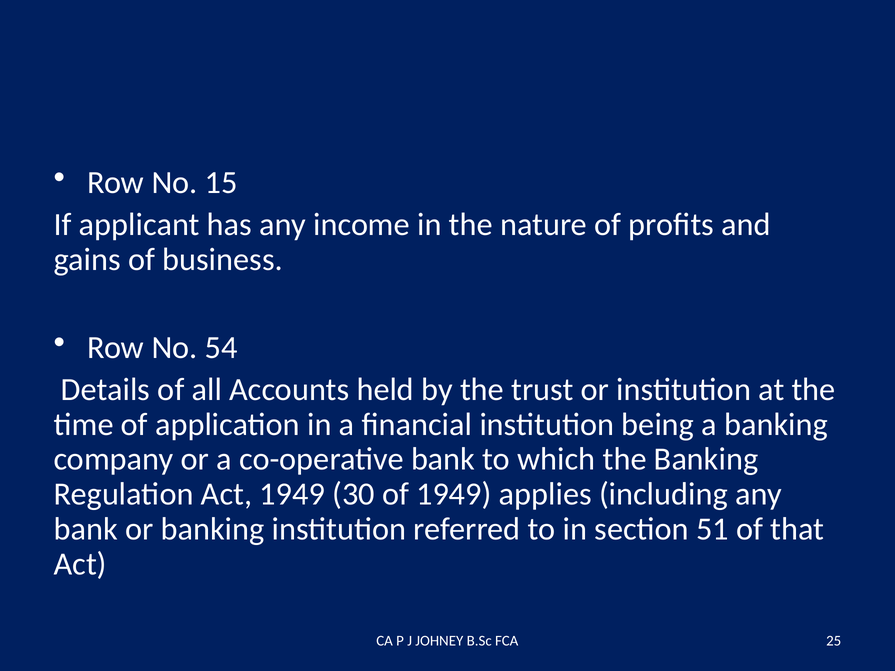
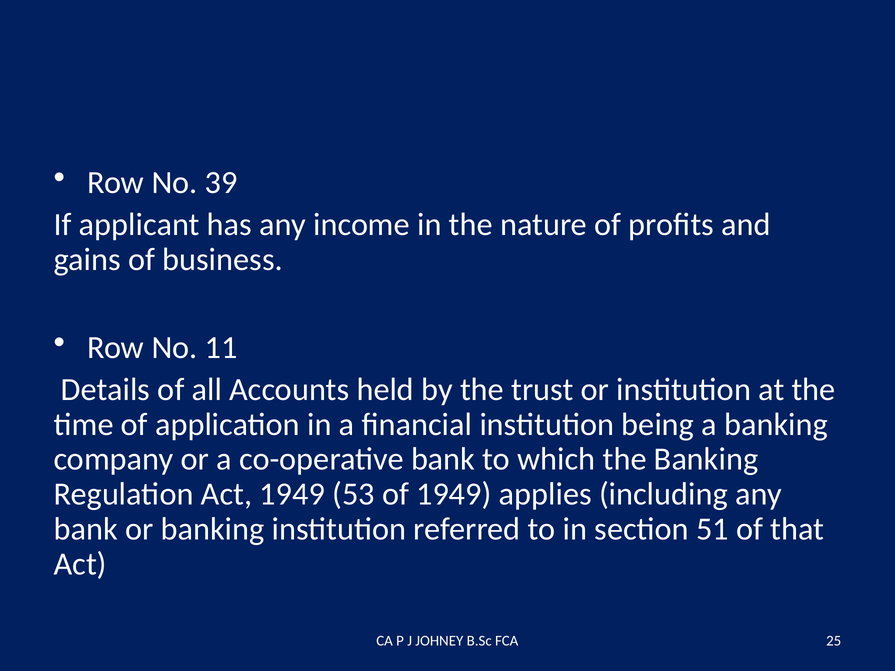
15: 15 -> 39
54: 54 -> 11
30: 30 -> 53
